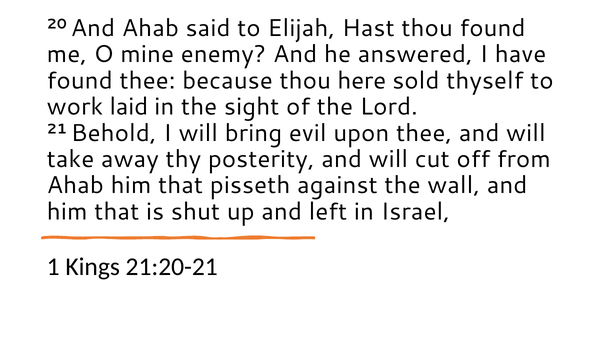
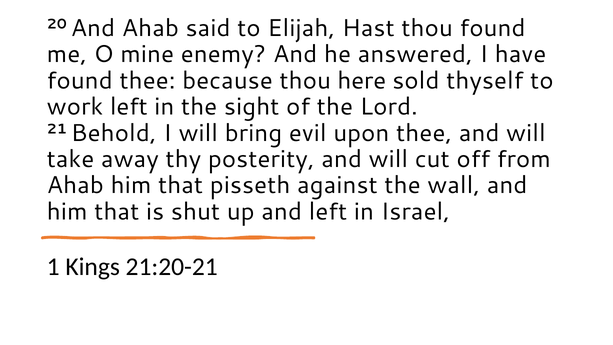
work laid: laid -> left
